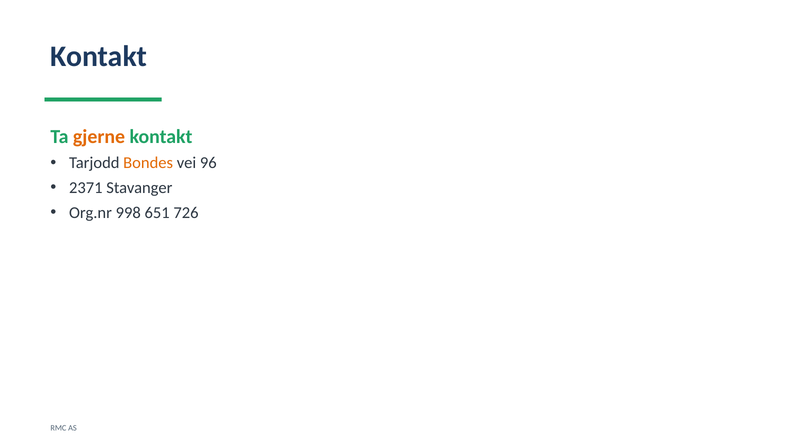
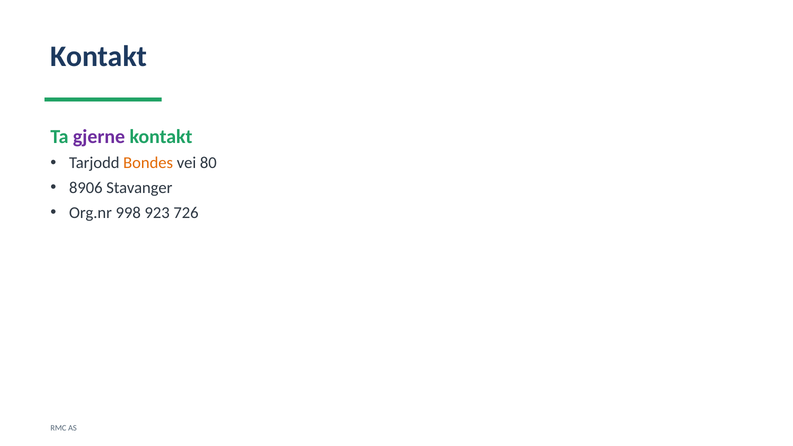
gjerne colour: orange -> purple
96: 96 -> 80
2371: 2371 -> 8906
651: 651 -> 923
